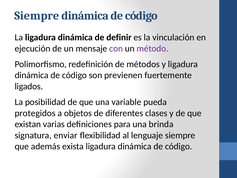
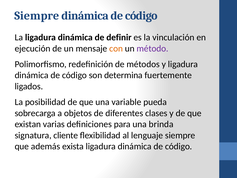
con colour: purple -> orange
previenen: previenen -> determina
protegidos: protegidos -> sobrecarga
enviar: enviar -> cliente
